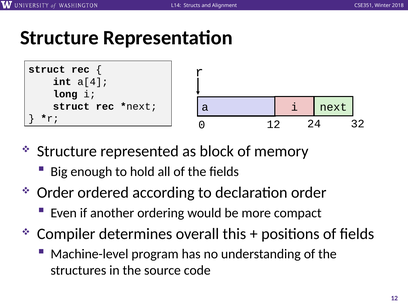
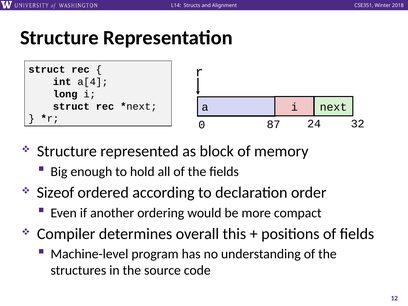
0 12: 12 -> 87
Order at (55, 193): Order -> Sizeof
